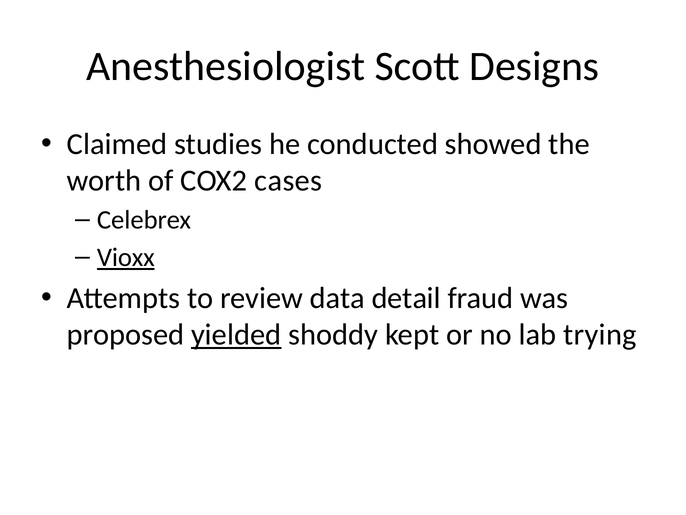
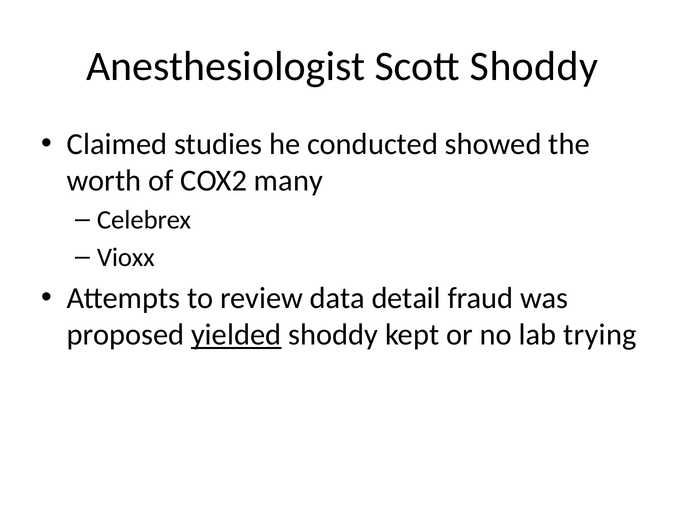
Scott Designs: Designs -> Shoddy
cases: cases -> many
Vioxx underline: present -> none
